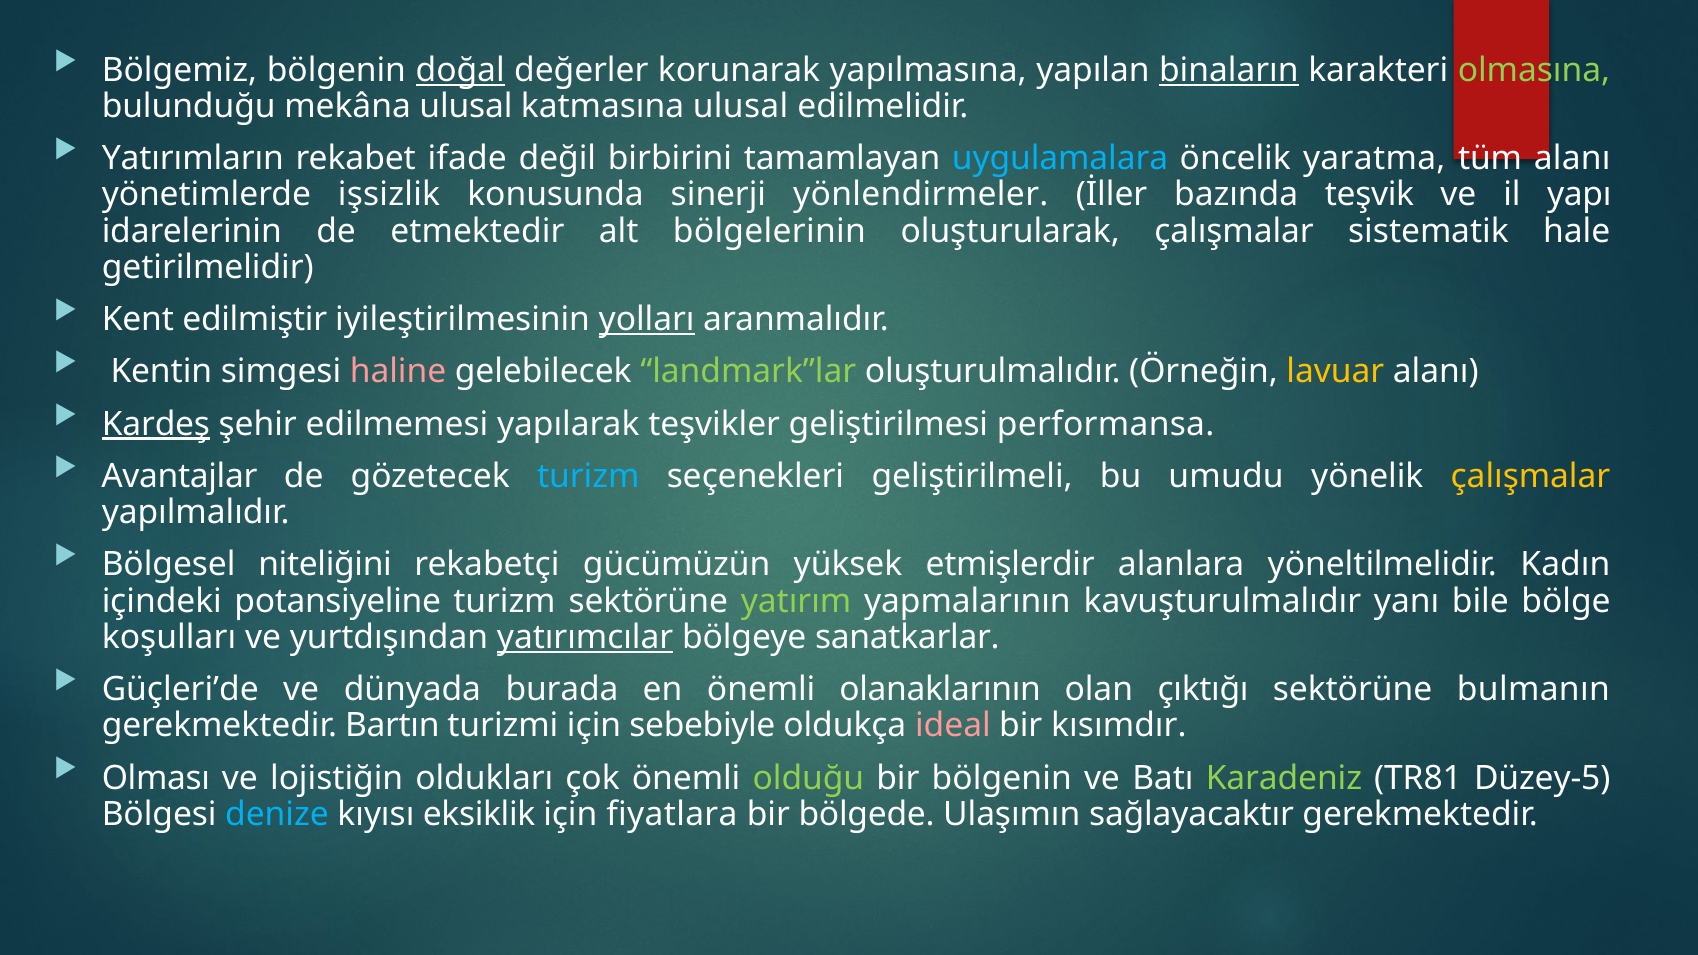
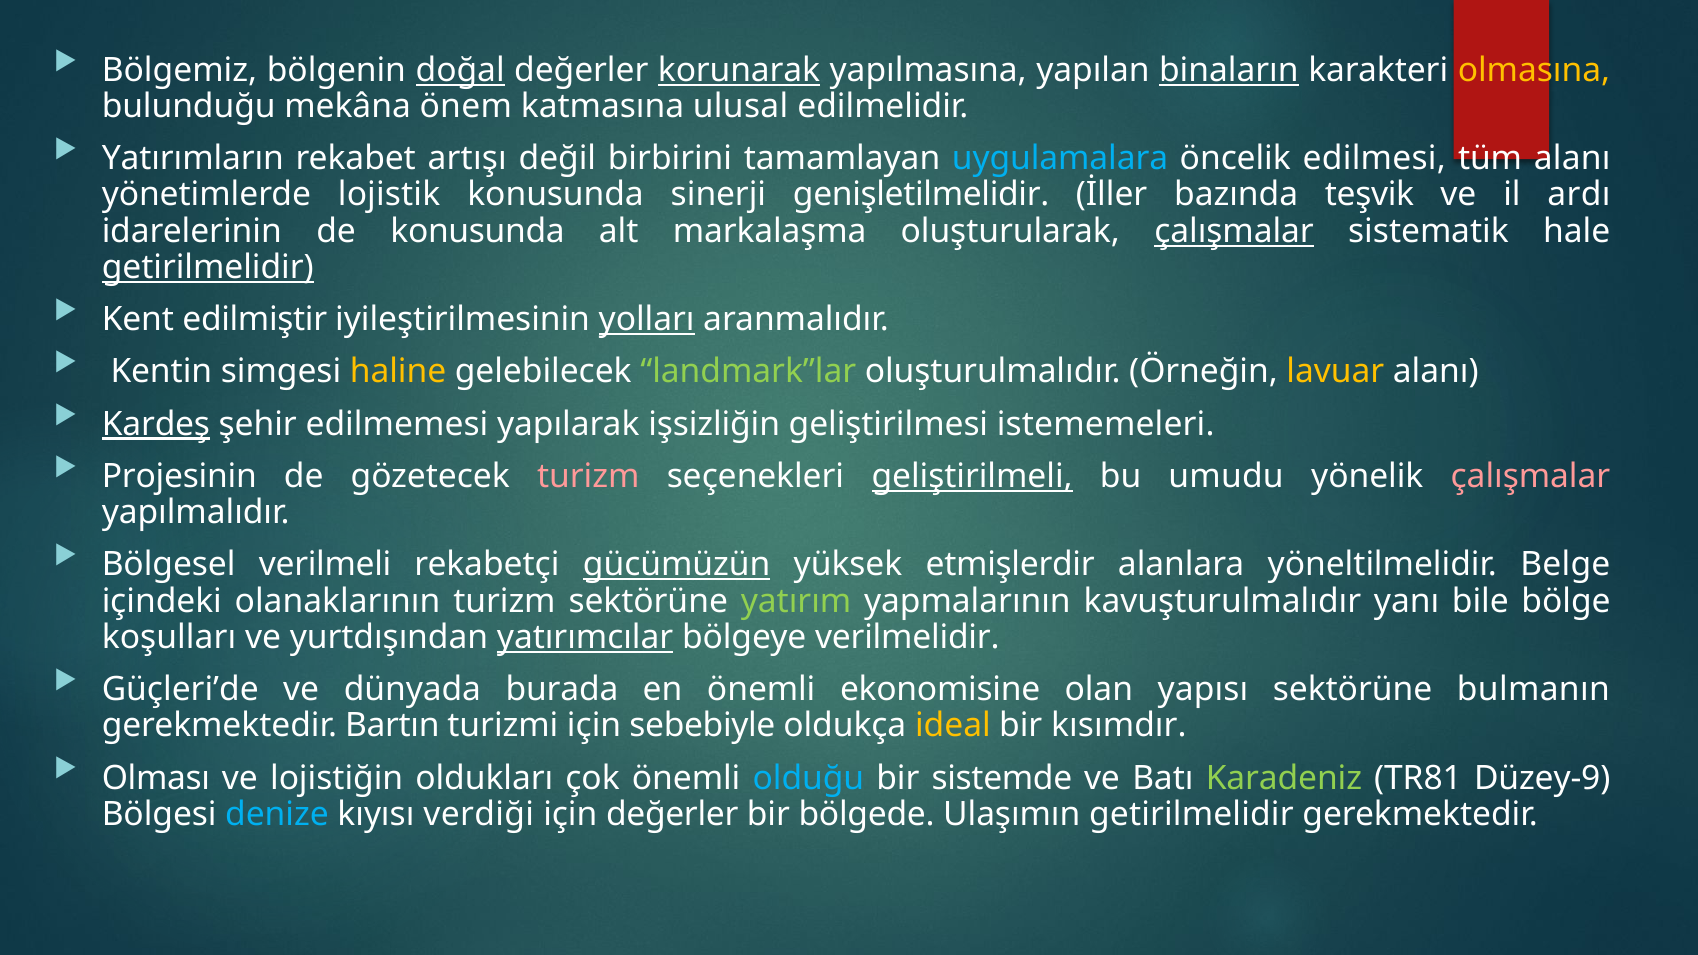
korunarak underline: none -> present
olmasına colour: light green -> yellow
mekâna ulusal: ulusal -> önem
ifade: ifade -> artışı
yaratma: yaratma -> edilmesi
işsizlik: işsizlik -> lojistik
yönlendirmeler: yönlendirmeler -> genişletilmelidir
yapı: yapı -> ardı
de etmektedir: etmektedir -> konusunda
bölgelerinin: bölgelerinin -> markalaşma
çalışmalar at (1234, 231) underline: none -> present
getirilmelidir at (208, 268) underline: none -> present
haline colour: pink -> yellow
teşvikler: teşvikler -> işsizliğin
performansa: performansa -> istememeleri
Avantajlar: Avantajlar -> Projesinin
turizm at (588, 476) colour: light blue -> pink
geliştirilmeli underline: none -> present
çalışmalar at (1530, 476) colour: yellow -> pink
niteliğini: niteliğini -> verilmeli
gücümüzün underline: none -> present
Kadın: Kadın -> Belge
potansiyeline: potansiyeline -> olanaklarının
sanatkarlar: sanatkarlar -> verilmelidir
olanaklarının: olanaklarının -> ekonomisine
çıktığı: çıktığı -> yapısı
ideal colour: pink -> yellow
olduğu colour: light green -> light blue
bir bölgenin: bölgenin -> sistemde
Düzey-5: Düzey-5 -> Düzey-9
eksiklik: eksiklik -> verdiği
için fiyatlara: fiyatlara -> değerler
Ulaşımın sağlayacaktır: sağlayacaktır -> getirilmelidir
